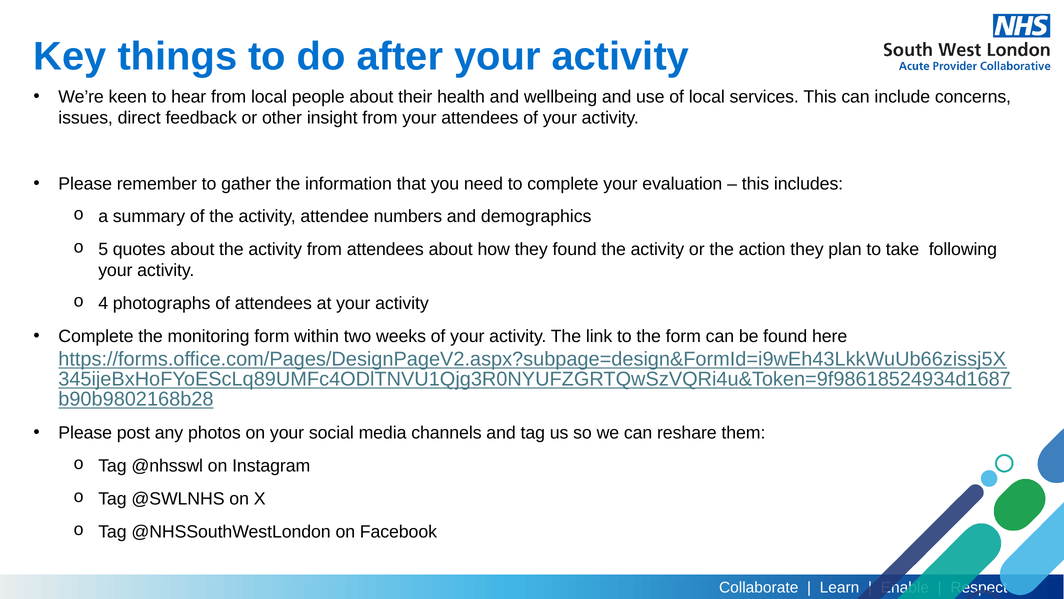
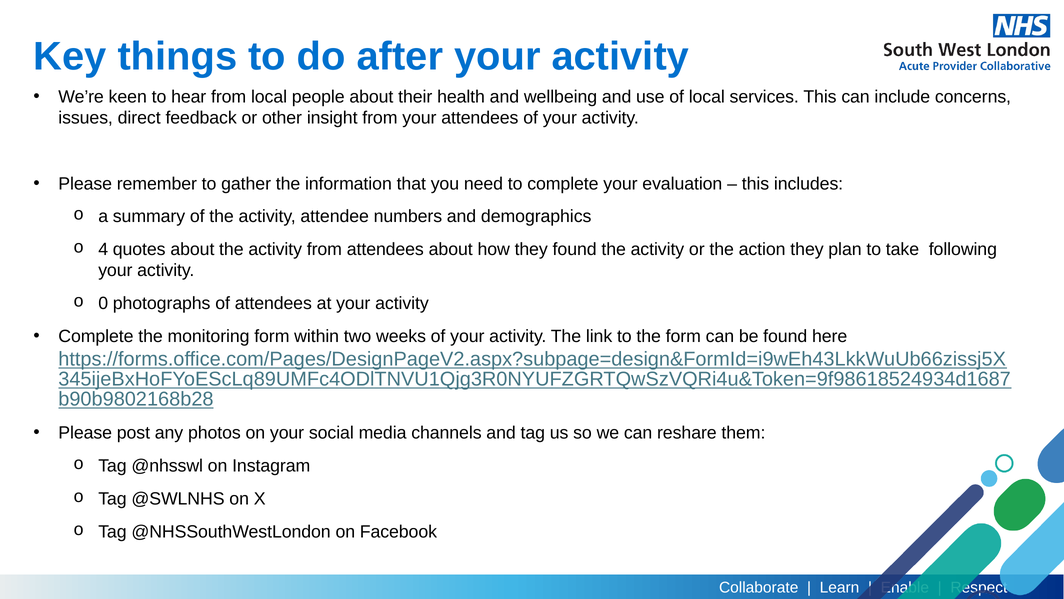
5: 5 -> 4
4: 4 -> 0
